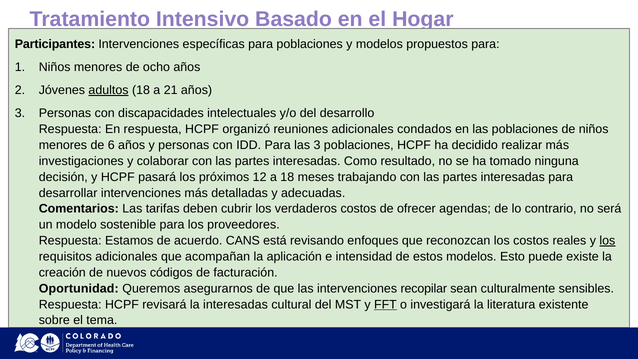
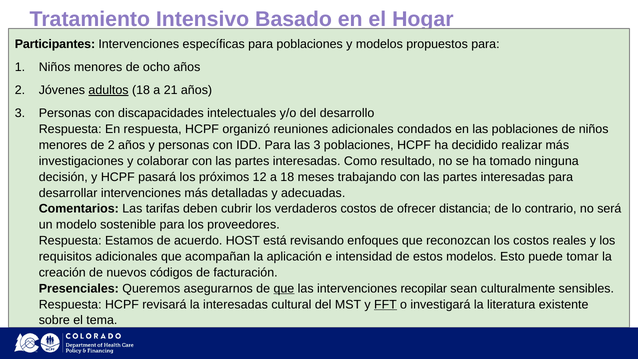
de 6: 6 -> 2
agendas: agendas -> distancia
CANS: CANS -> HOST
los at (607, 241) underline: present -> none
existe: existe -> tomar
Oportunidad: Oportunidad -> Presenciales
que at (284, 288) underline: none -> present
